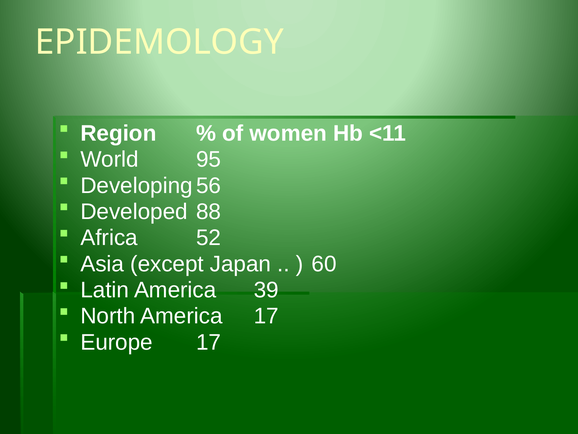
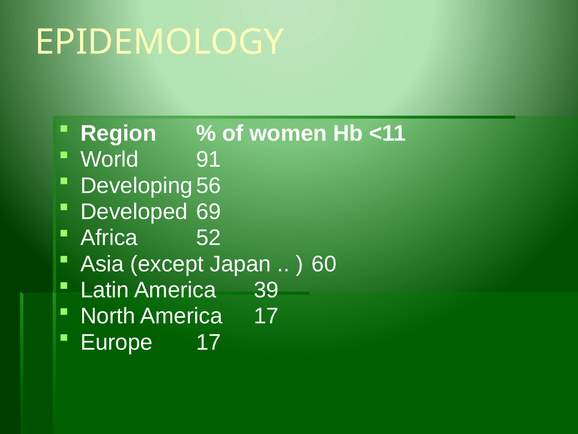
95: 95 -> 91
88: 88 -> 69
